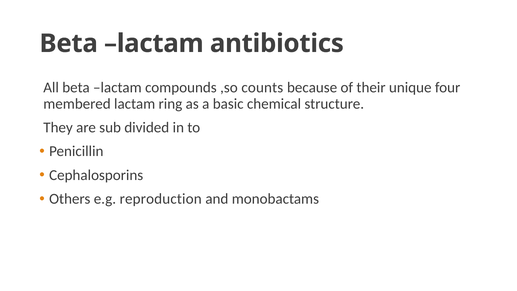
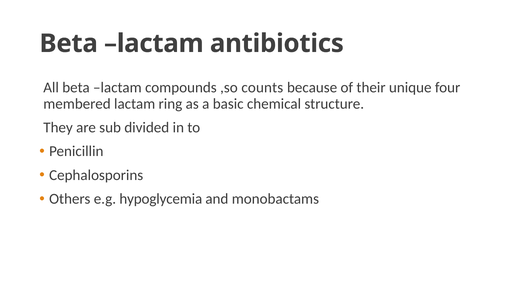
reproduction: reproduction -> hypoglycemia
